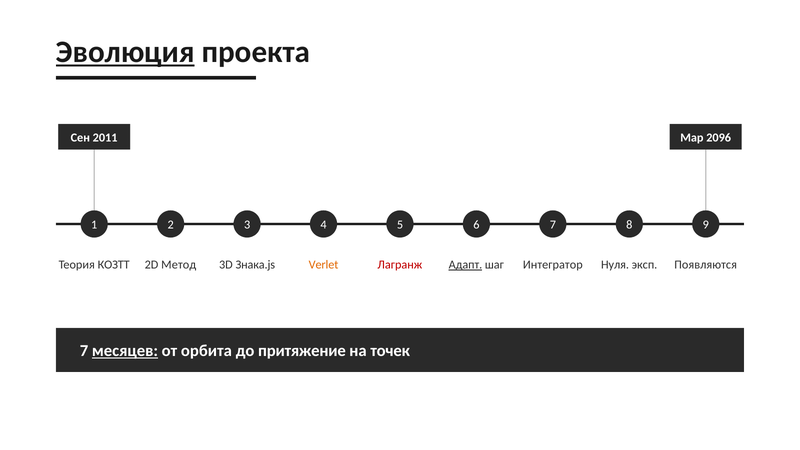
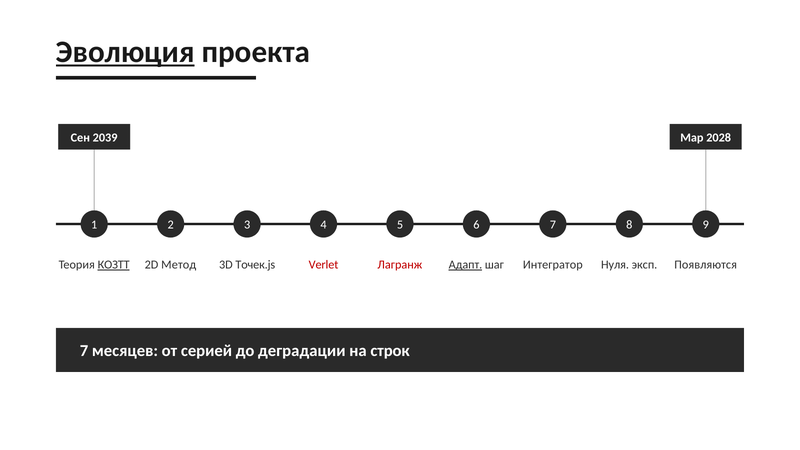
2011: 2011 -> 2039
2096: 2096 -> 2028
КОЗТТ underline: none -> present
Знака.js: Знака.js -> Точек.js
Verlet colour: orange -> red
месяцев underline: present -> none
орбита: орбита -> серией
притяжение: притяжение -> деградации
точек: точек -> строк
